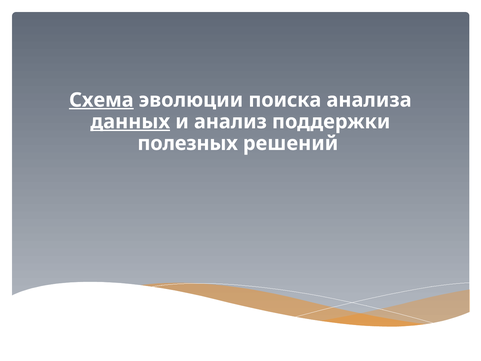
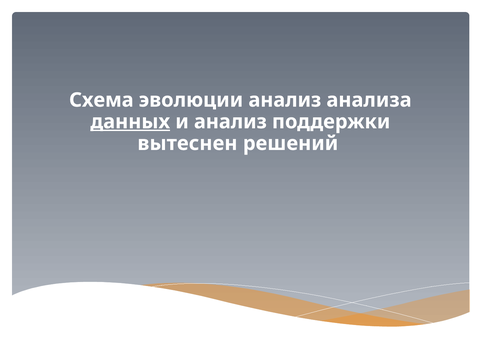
Схема underline: present -> none
эволюции поиска: поиска -> анализ
полезных: полезных -> вытеснен
